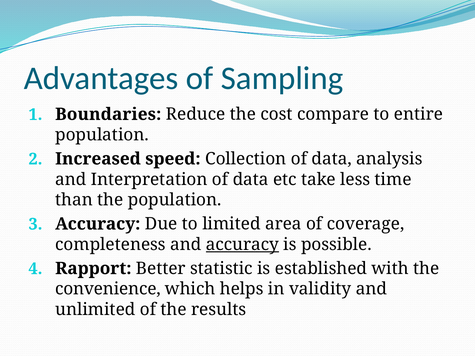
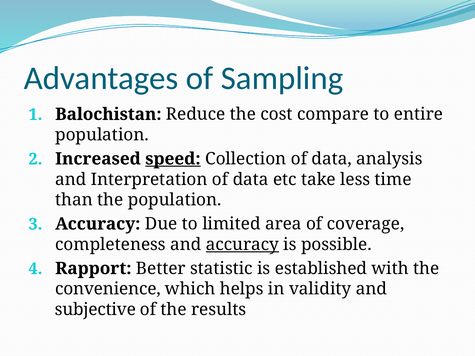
Boundaries: Boundaries -> Balochistan
speed underline: none -> present
unlimited: unlimited -> subjective
